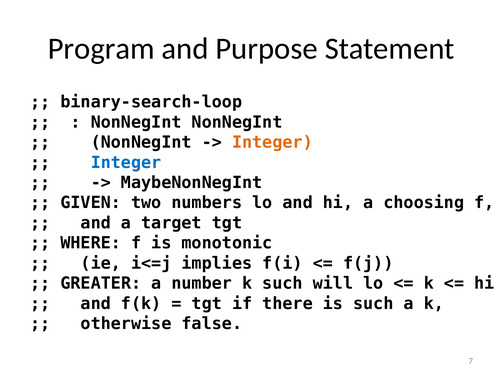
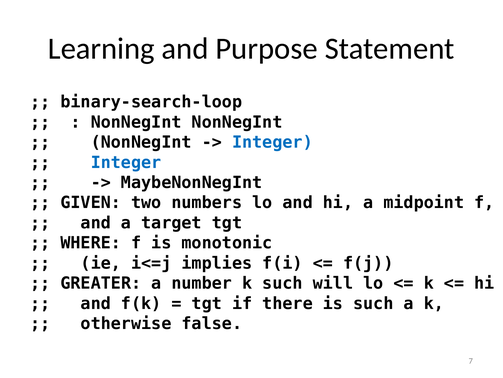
Program: Program -> Learning
Integer at (272, 142) colour: orange -> blue
choosing: choosing -> midpoint
